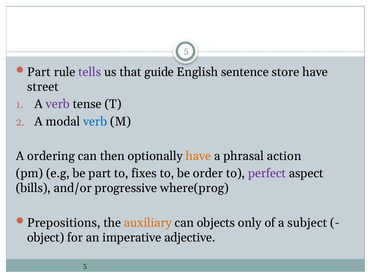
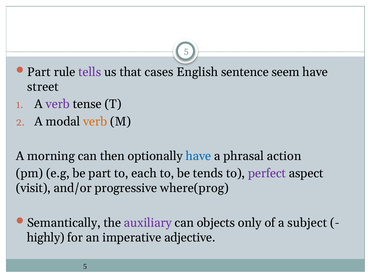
guide: guide -> cases
store: store -> seem
verb at (95, 122) colour: blue -> orange
ordering: ordering -> morning
have at (198, 156) colour: orange -> blue
fixes: fixes -> each
order: order -> tends
bills: bills -> visit
Prepositions: Prepositions -> Semantically
auxiliary colour: orange -> purple
object: object -> highly
